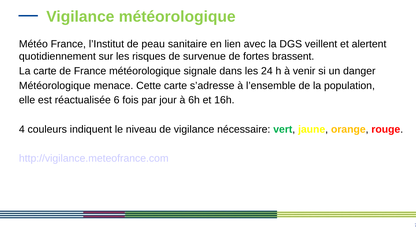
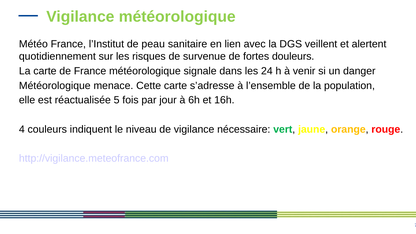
brassent: brassent -> douleurs
6: 6 -> 5
